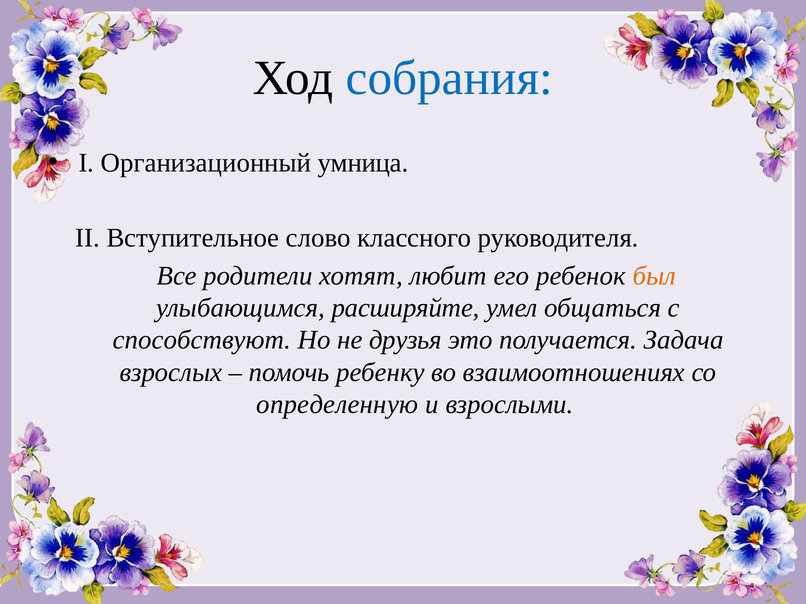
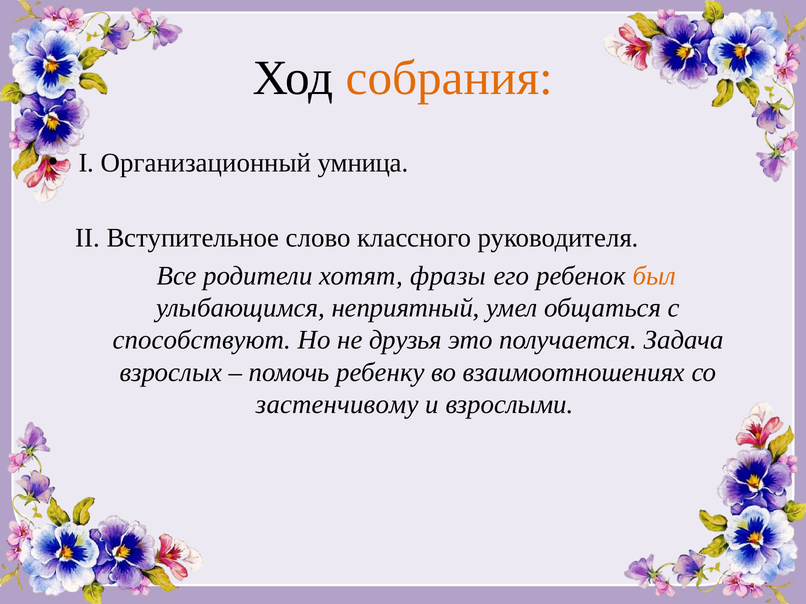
собрания colour: blue -> orange
любит: любит -> фразы
расширяйте: расширяйте -> неприятный
определенную: определенную -> застенчивому
